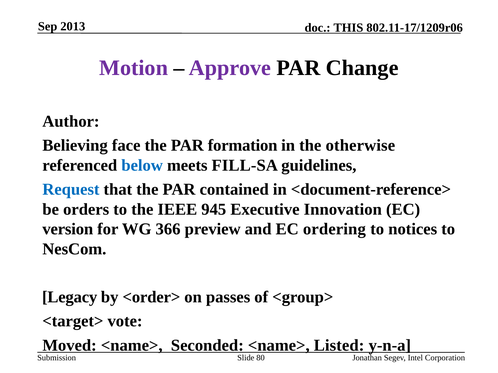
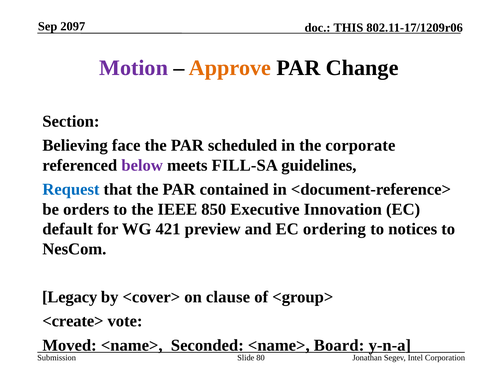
2013: 2013 -> 2097
Approve colour: purple -> orange
Author: Author -> Section
formation: formation -> scheduled
otherwise: otherwise -> corporate
below colour: blue -> purple
945: 945 -> 850
version: version -> default
366: 366 -> 421
<order>: <order> -> <cover>
passes: passes -> clause
<target>: <target> -> <create>
Listed: Listed -> Board
